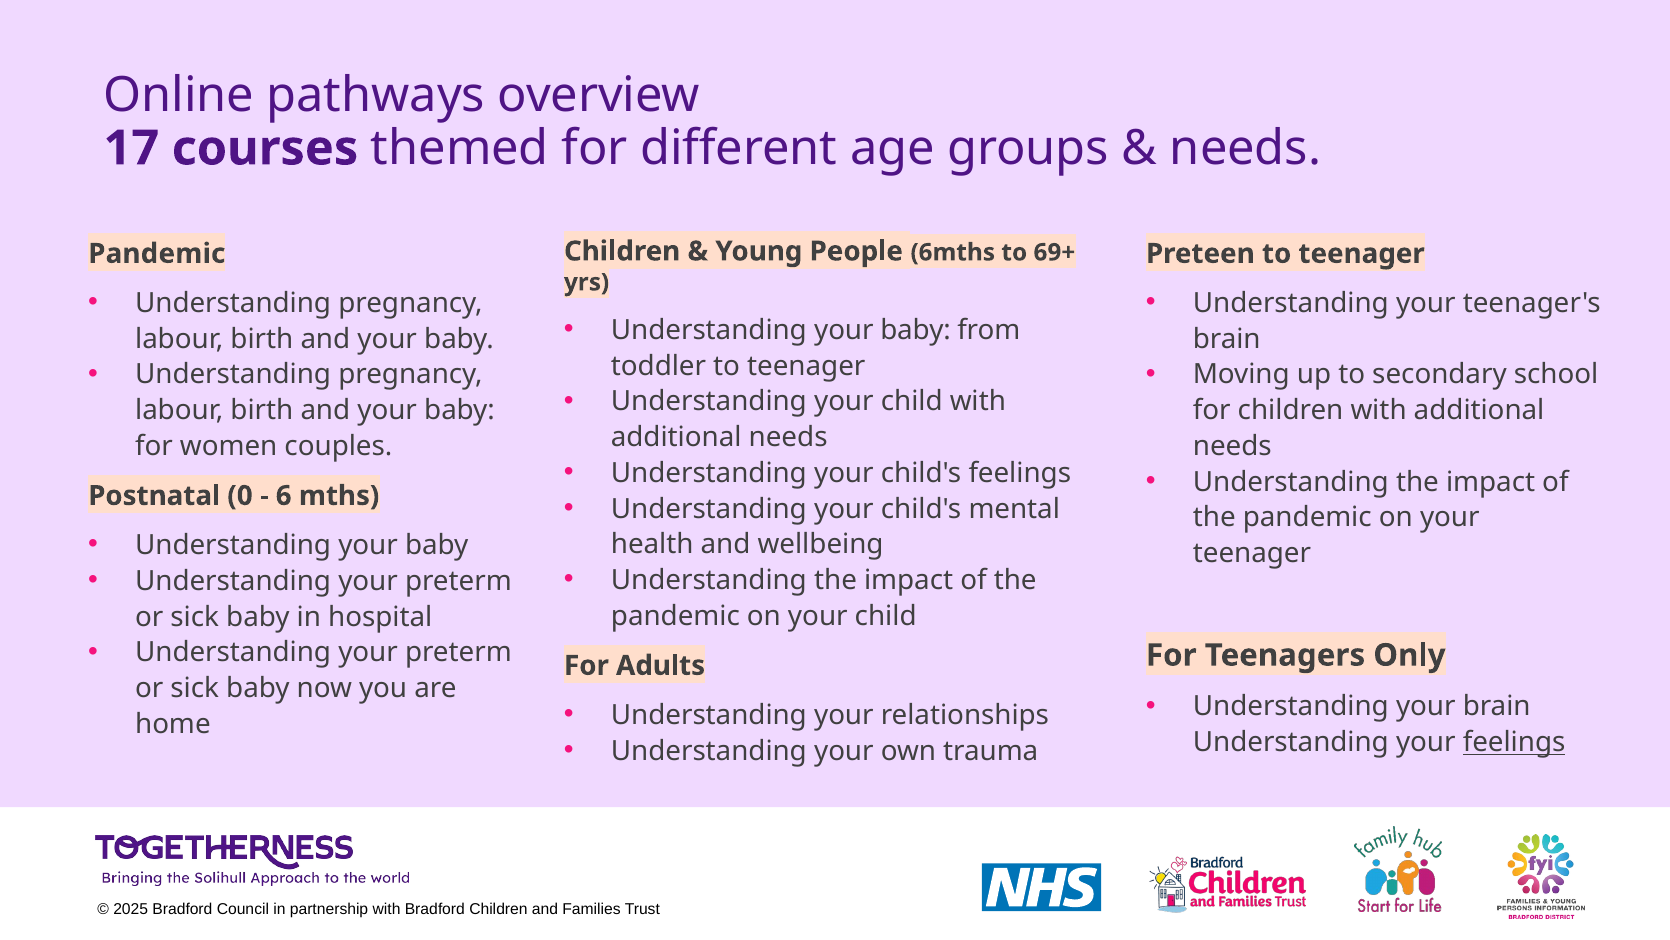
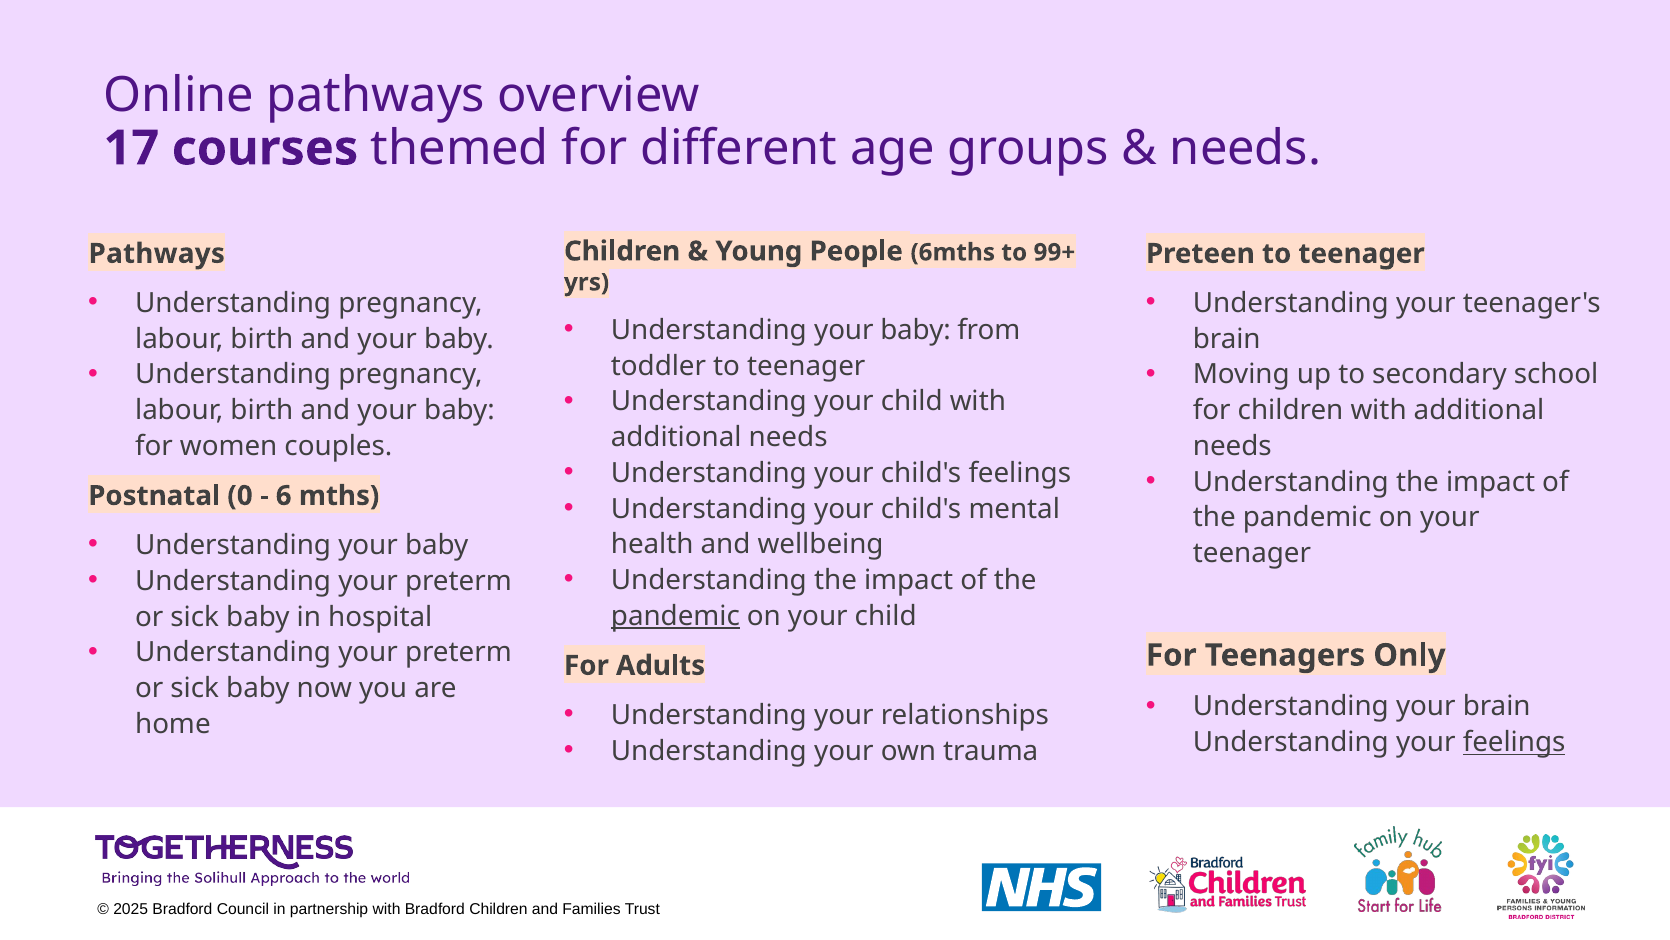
69+: 69+ -> 99+
Pandemic at (157, 253): Pandemic -> Pathways
pandemic at (675, 616) underline: none -> present
